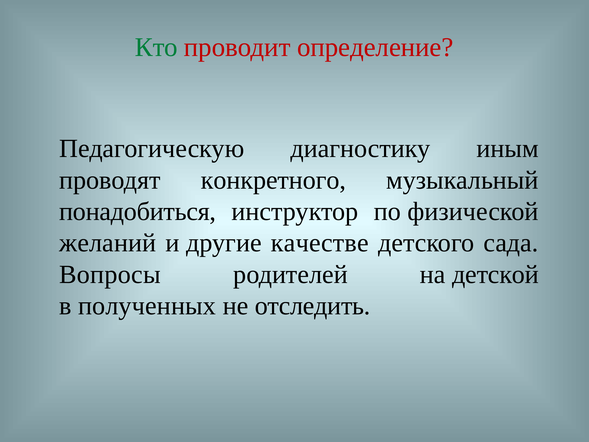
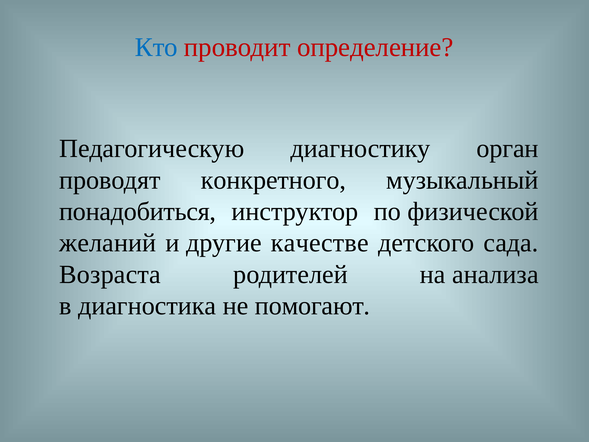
Кто colour: green -> blue
иным: иным -> орган
Вопросы: Вопросы -> Возраста
детской: детской -> анализа
полученных: полученных -> диагностика
отследить: отследить -> помогают
